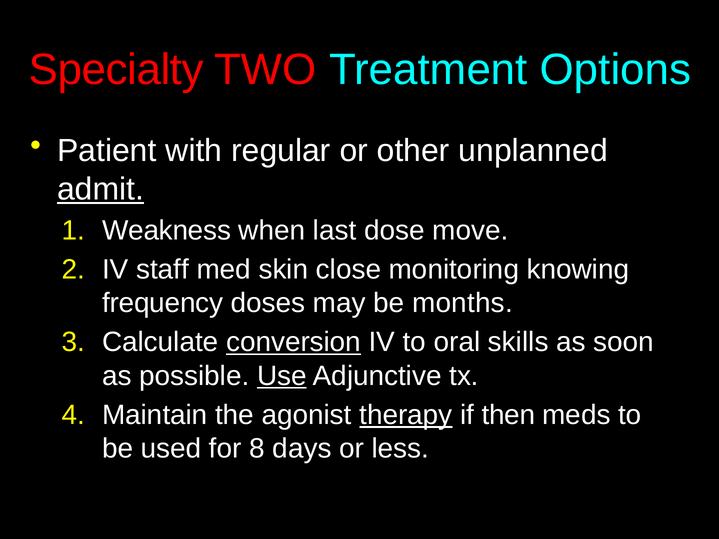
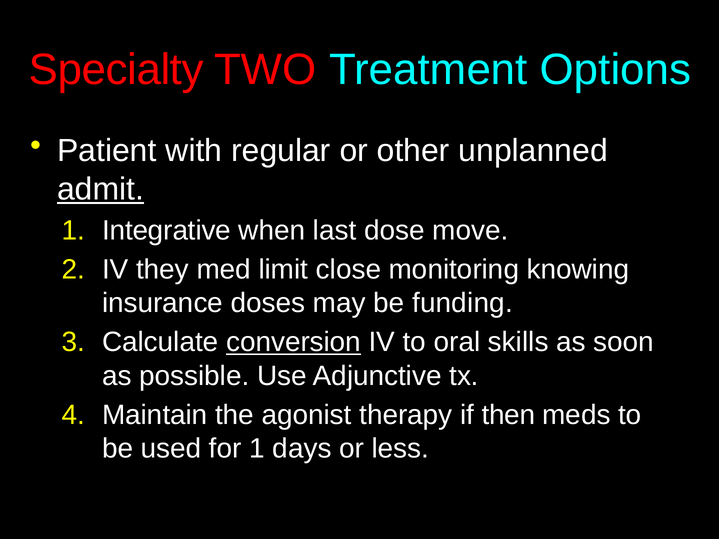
Weakness: Weakness -> Integrative
staff: staff -> they
skin: skin -> limit
frequency: frequency -> insurance
months: months -> funding
Use underline: present -> none
therapy underline: present -> none
for 8: 8 -> 1
